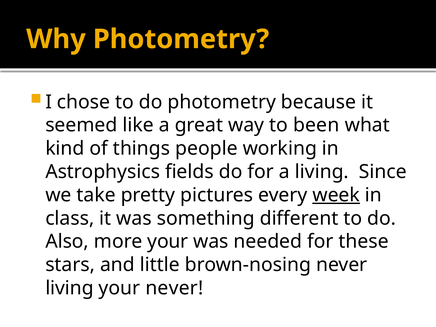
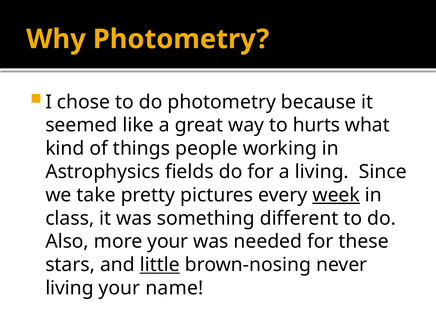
been: been -> hurts
little underline: none -> present
your never: never -> name
